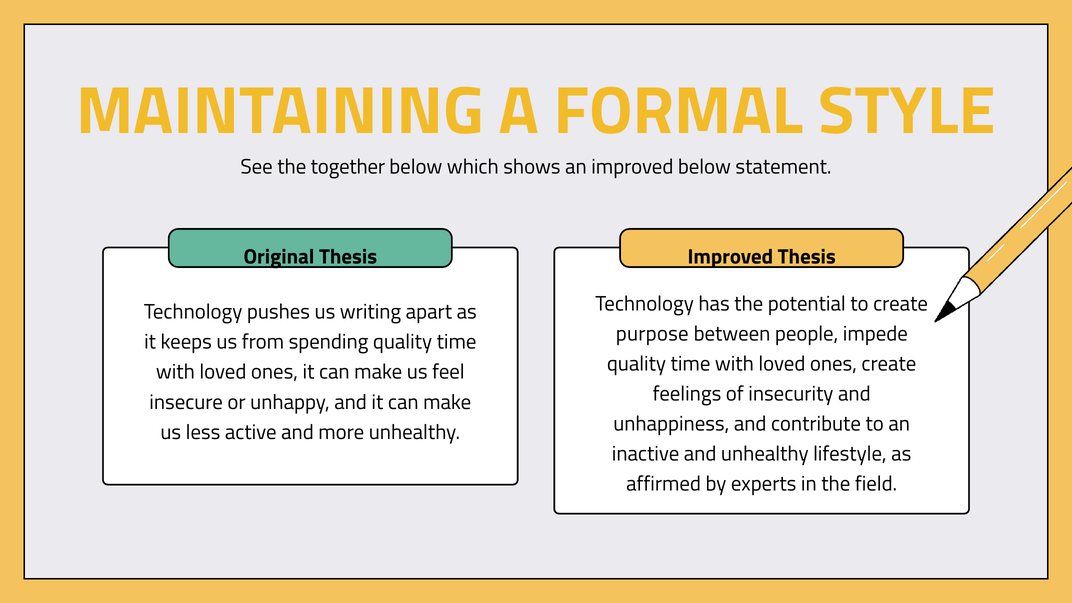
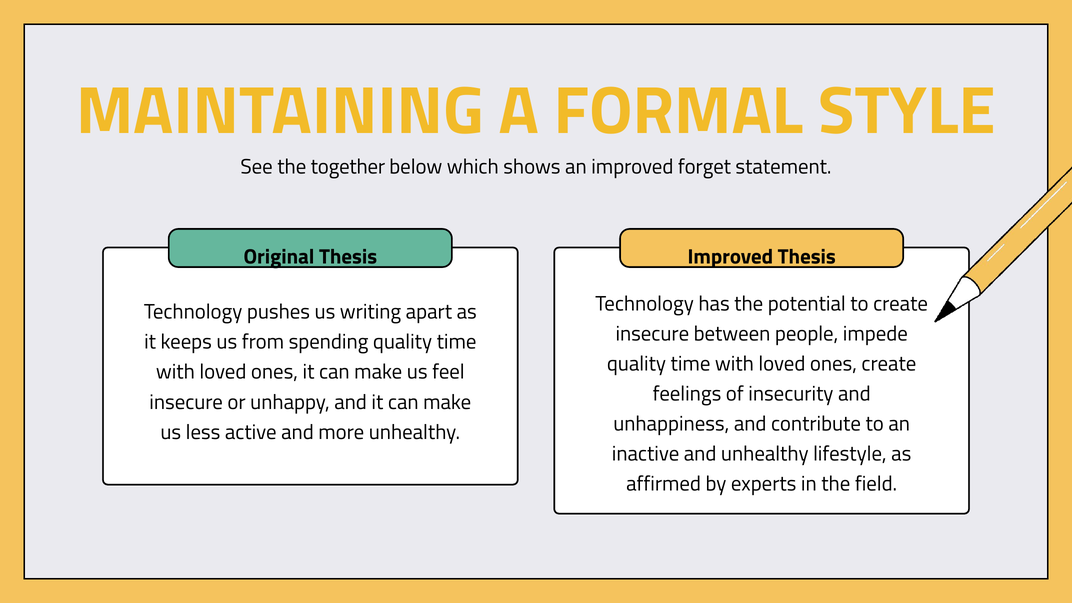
improved below: below -> forget
purpose at (652, 334): purpose -> insecure
